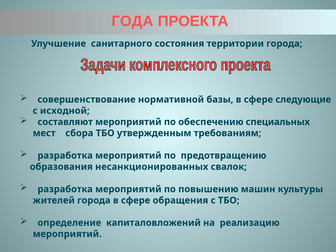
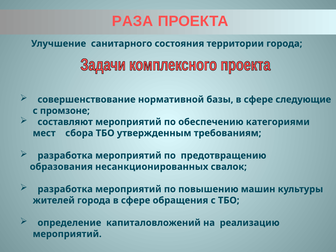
ГОДА: ГОДА -> РАЗА
исходной: исходной -> промзоне
специальных: специальных -> категориями
